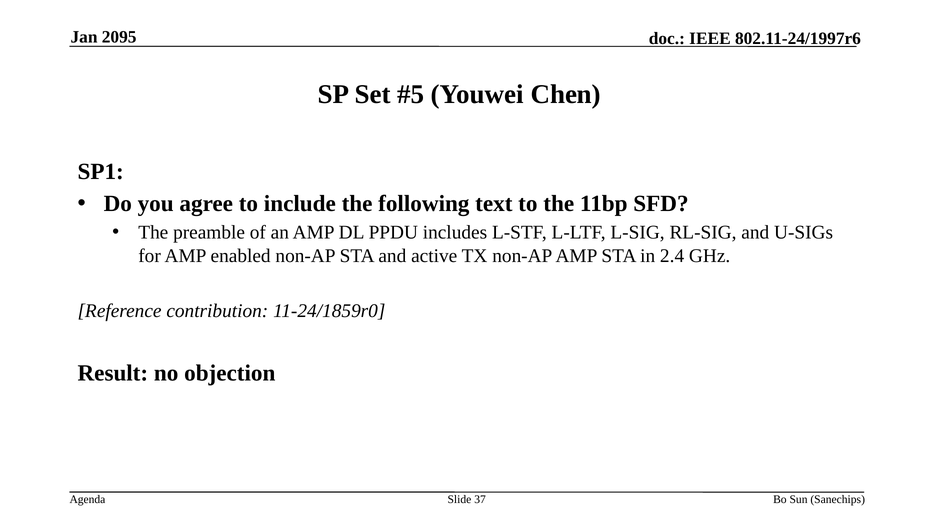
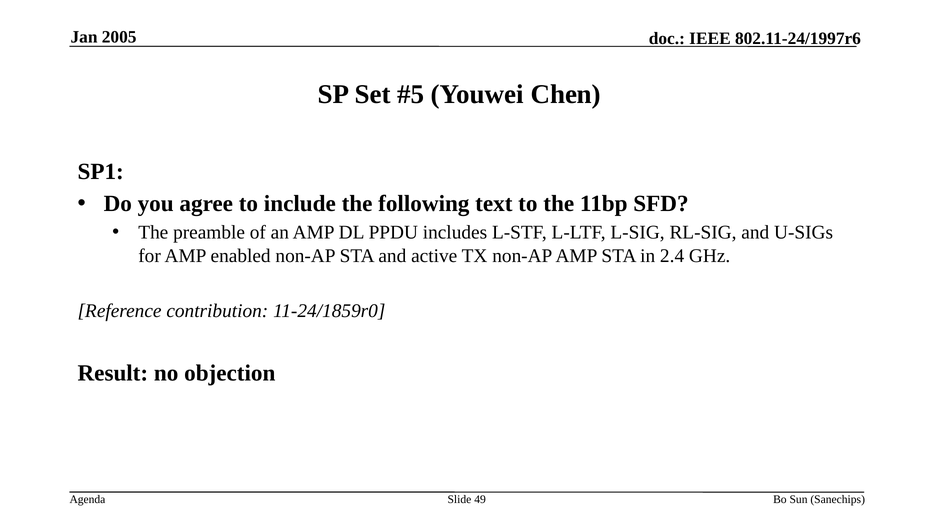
2095: 2095 -> 2005
37: 37 -> 49
